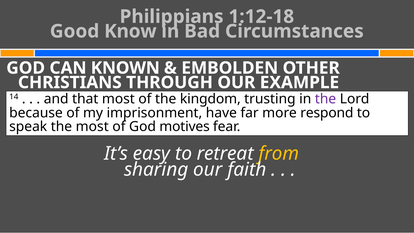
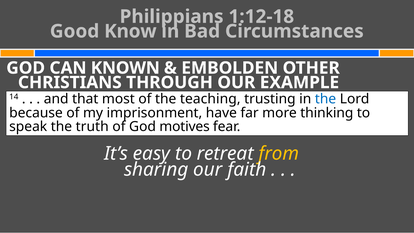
kingdom: kingdom -> teaching
the at (326, 99) colour: purple -> blue
respond: respond -> thinking
the most: most -> truth
